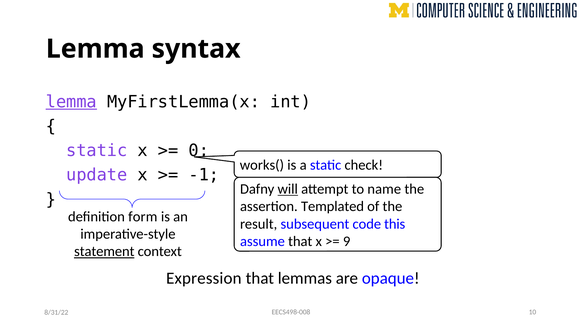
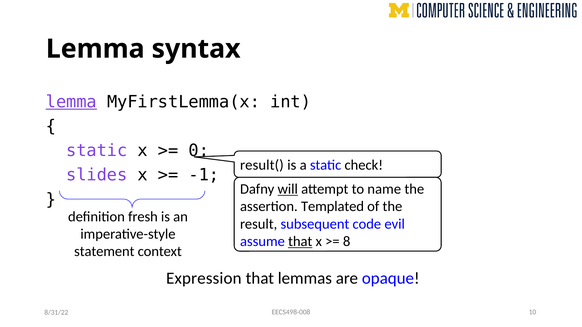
works(: works( -> result(
update: update -> slides
form: form -> fresh
this: this -> evil
that at (300, 242) underline: none -> present
9: 9 -> 8
statement underline: present -> none
